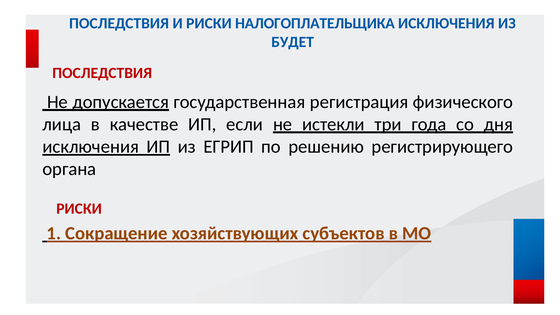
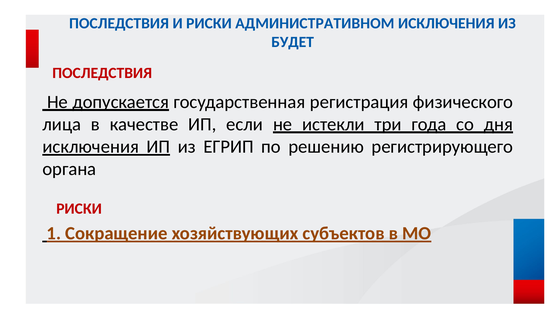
НАЛОГОПЛАТЕЛЬЩИКА: НАЛОГОПЛАТЕЛЬЩИКА -> АДМИНИСТРАТИВНОМ
